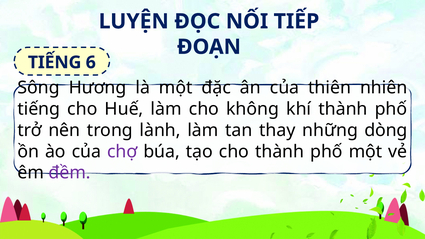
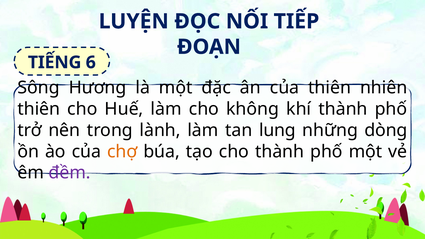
tiếng at (39, 109): tiếng -> thiên
thay: thay -> lung
chợ colour: purple -> orange
